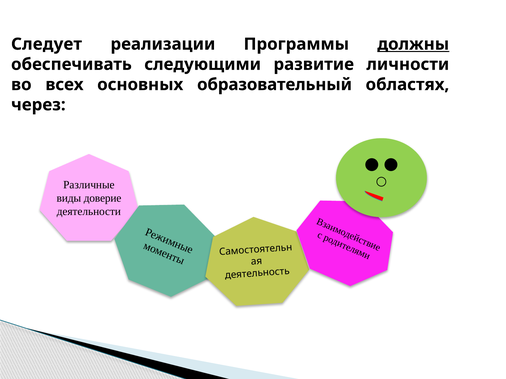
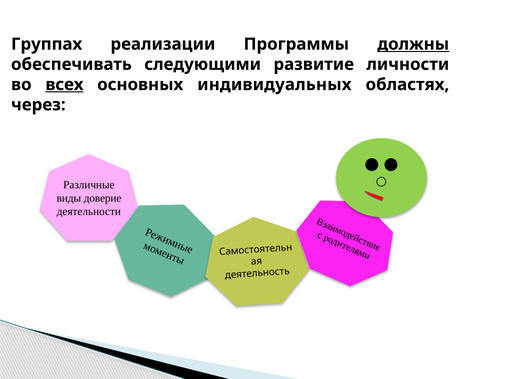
Следует: Следует -> Группах
всех underline: none -> present
образовательный: образовательный -> индивидуальных
